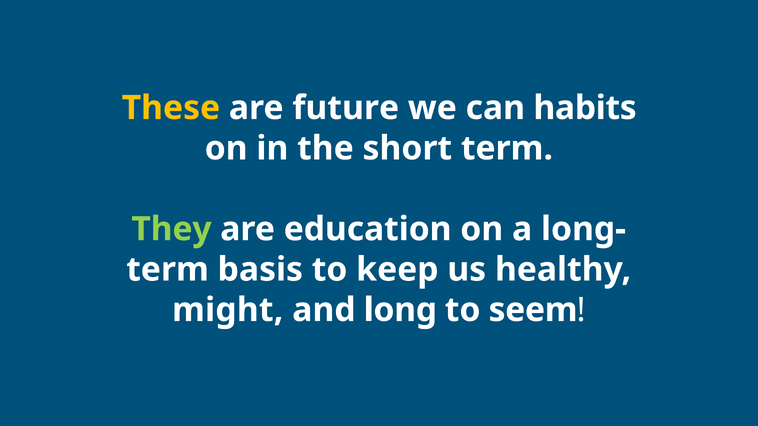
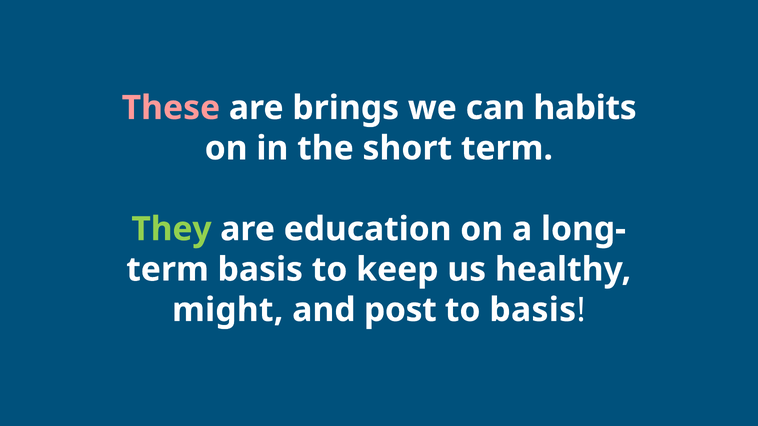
These colour: yellow -> pink
future: future -> brings
long: long -> post
to seem: seem -> basis
